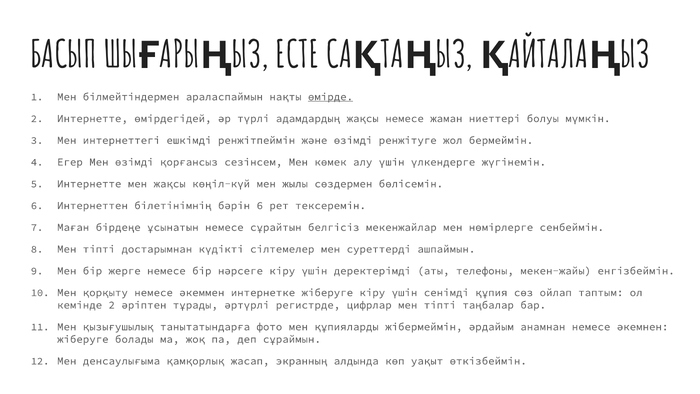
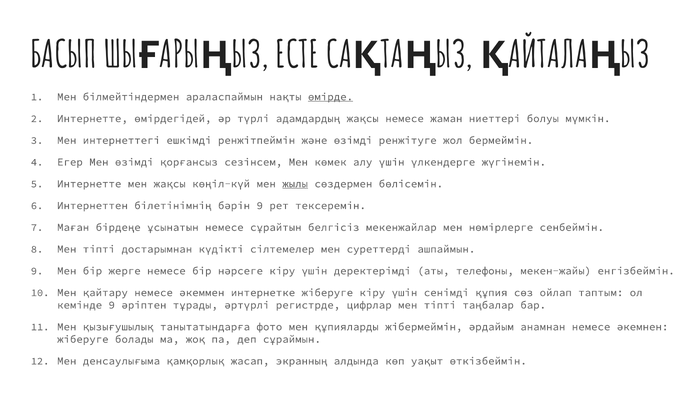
жылы underline: none -> present
бәрін 6: 6 -> 9
қорқыту: қорқыту -> қайтару
кемінде 2: 2 -> 9
